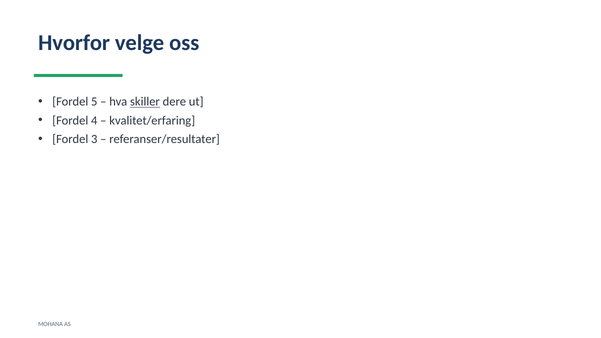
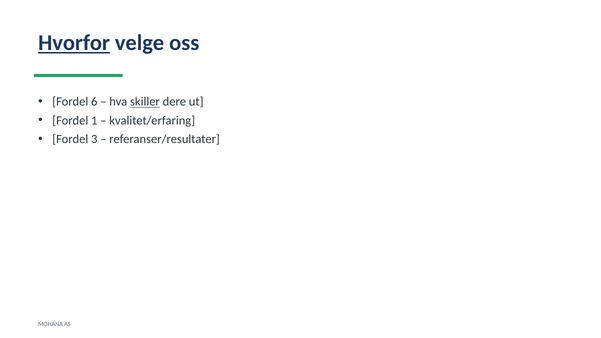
Hvorfor underline: none -> present
5: 5 -> 6
4: 4 -> 1
